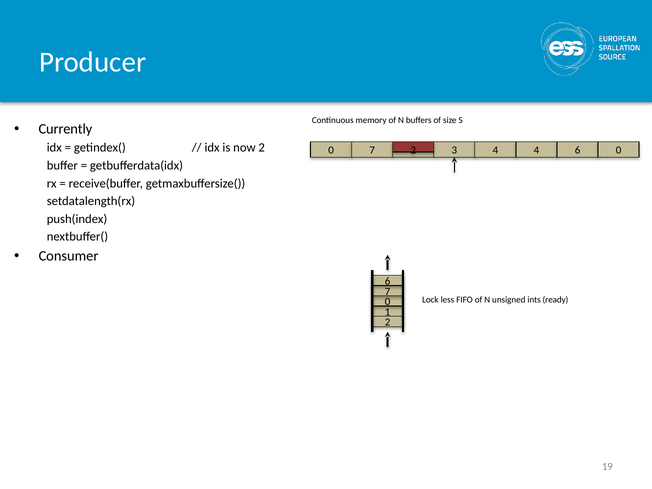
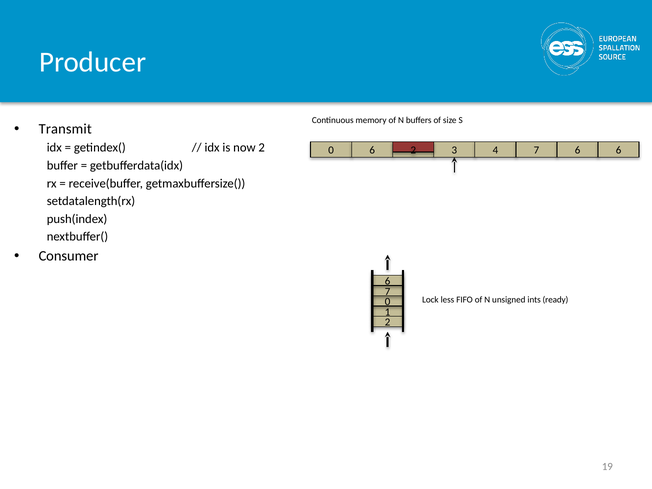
Currently: Currently -> Transmit
7 at (372, 150): 7 -> 6
4 4: 4 -> 7
6 0: 0 -> 6
